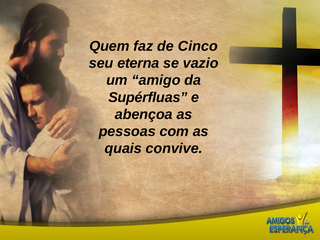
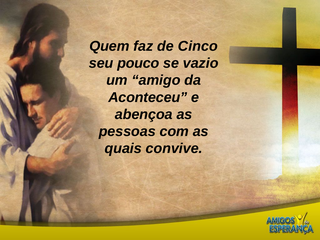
eterna: eterna -> pouco
Supérfluas: Supérfluas -> Aconteceu
